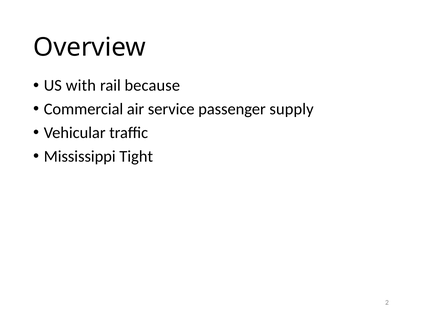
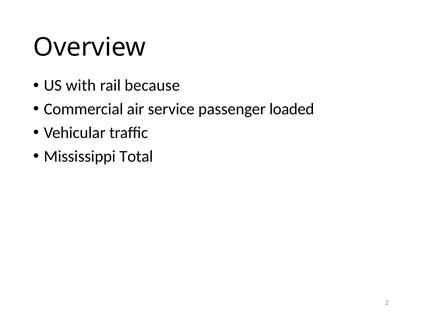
supply: supply -> loaded
Tight: Tight -> Total
